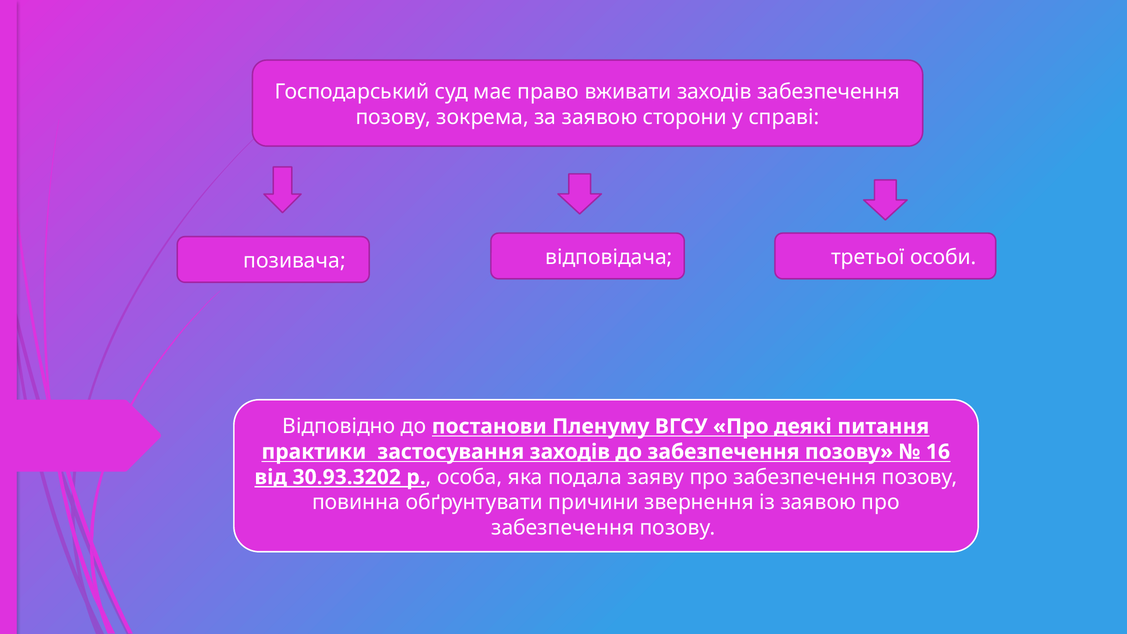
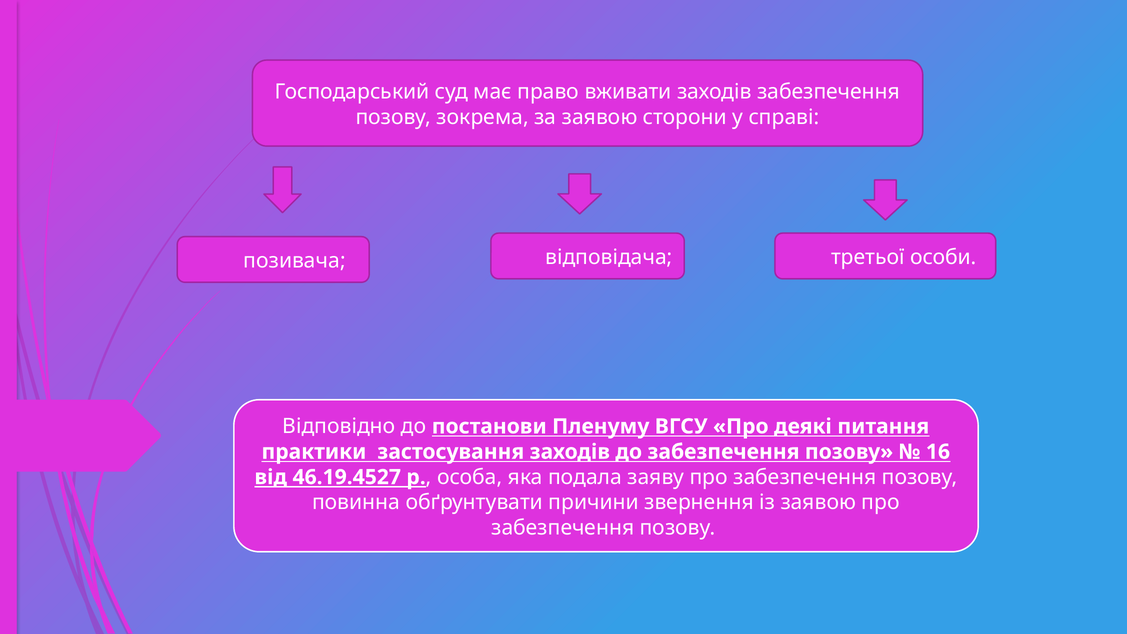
30.93.3202: 30.93.3202 -> 46.19.4527
